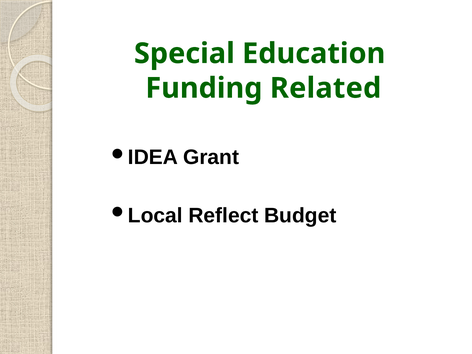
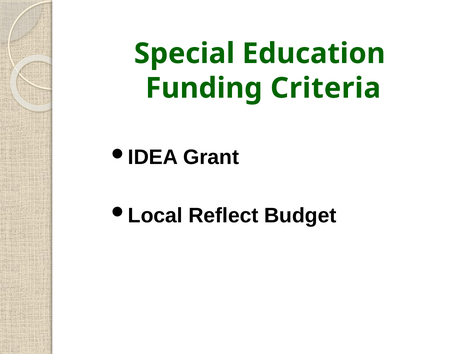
Related: Related -> Criteria
